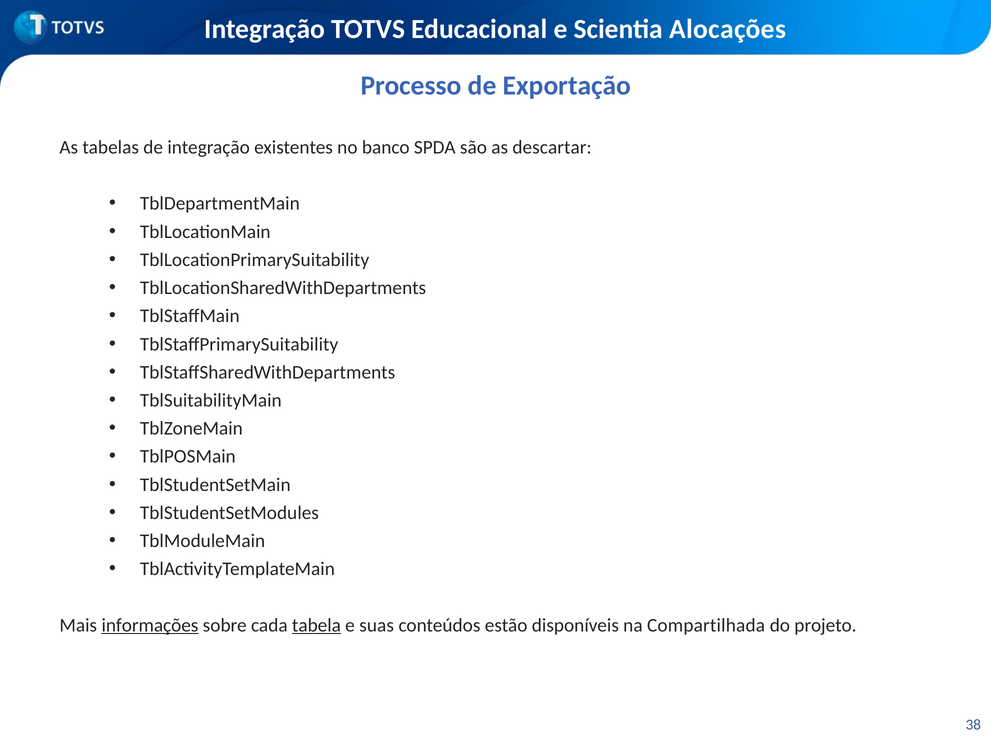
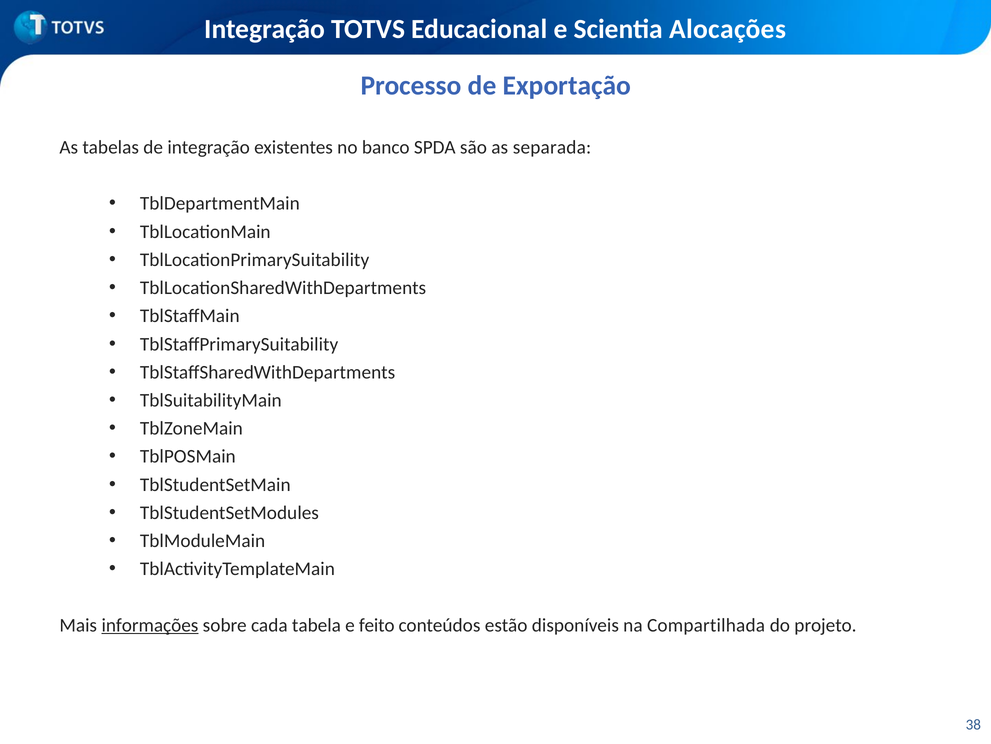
descartar: descartar -> separada
tabela underline: present -> none
suas: suas -> feito
